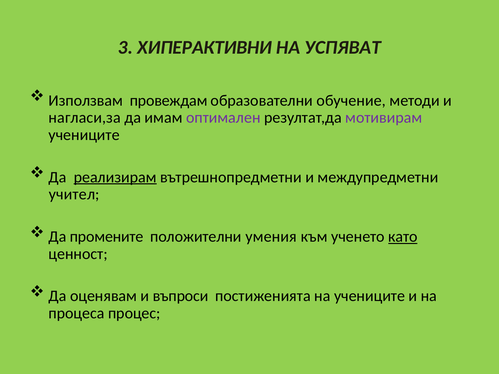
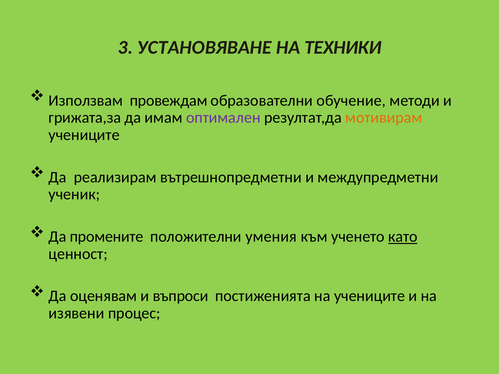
ХИПЕРАКТИВНИ: ХИПЕРАКТИВНИ -> УСТАНОВЯВАНЕ
УСПЯВАТ: УСПЯВАТ -> ТЕХНИКИ
нагласи,за: нагласи,за -> грижата,за
мотивирам colour: purple -> orange
реализирам underline: present -> none
учител: учител -> ученик
процеса: процеса -> изявени
